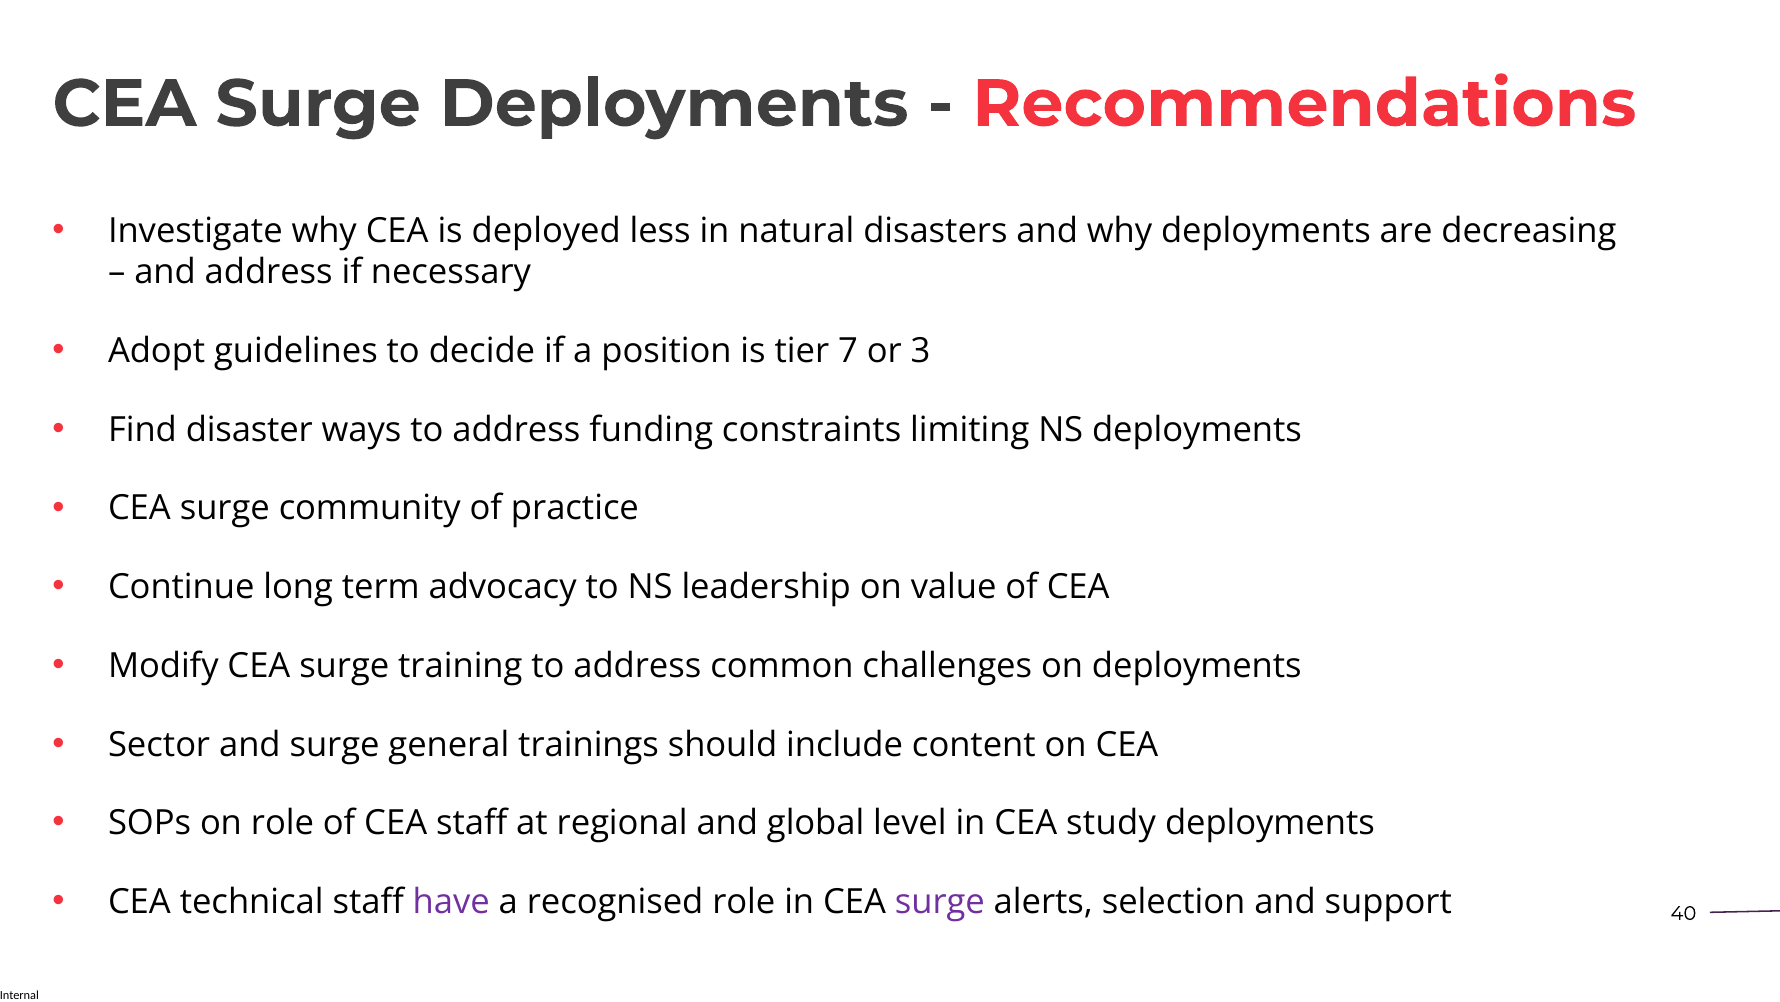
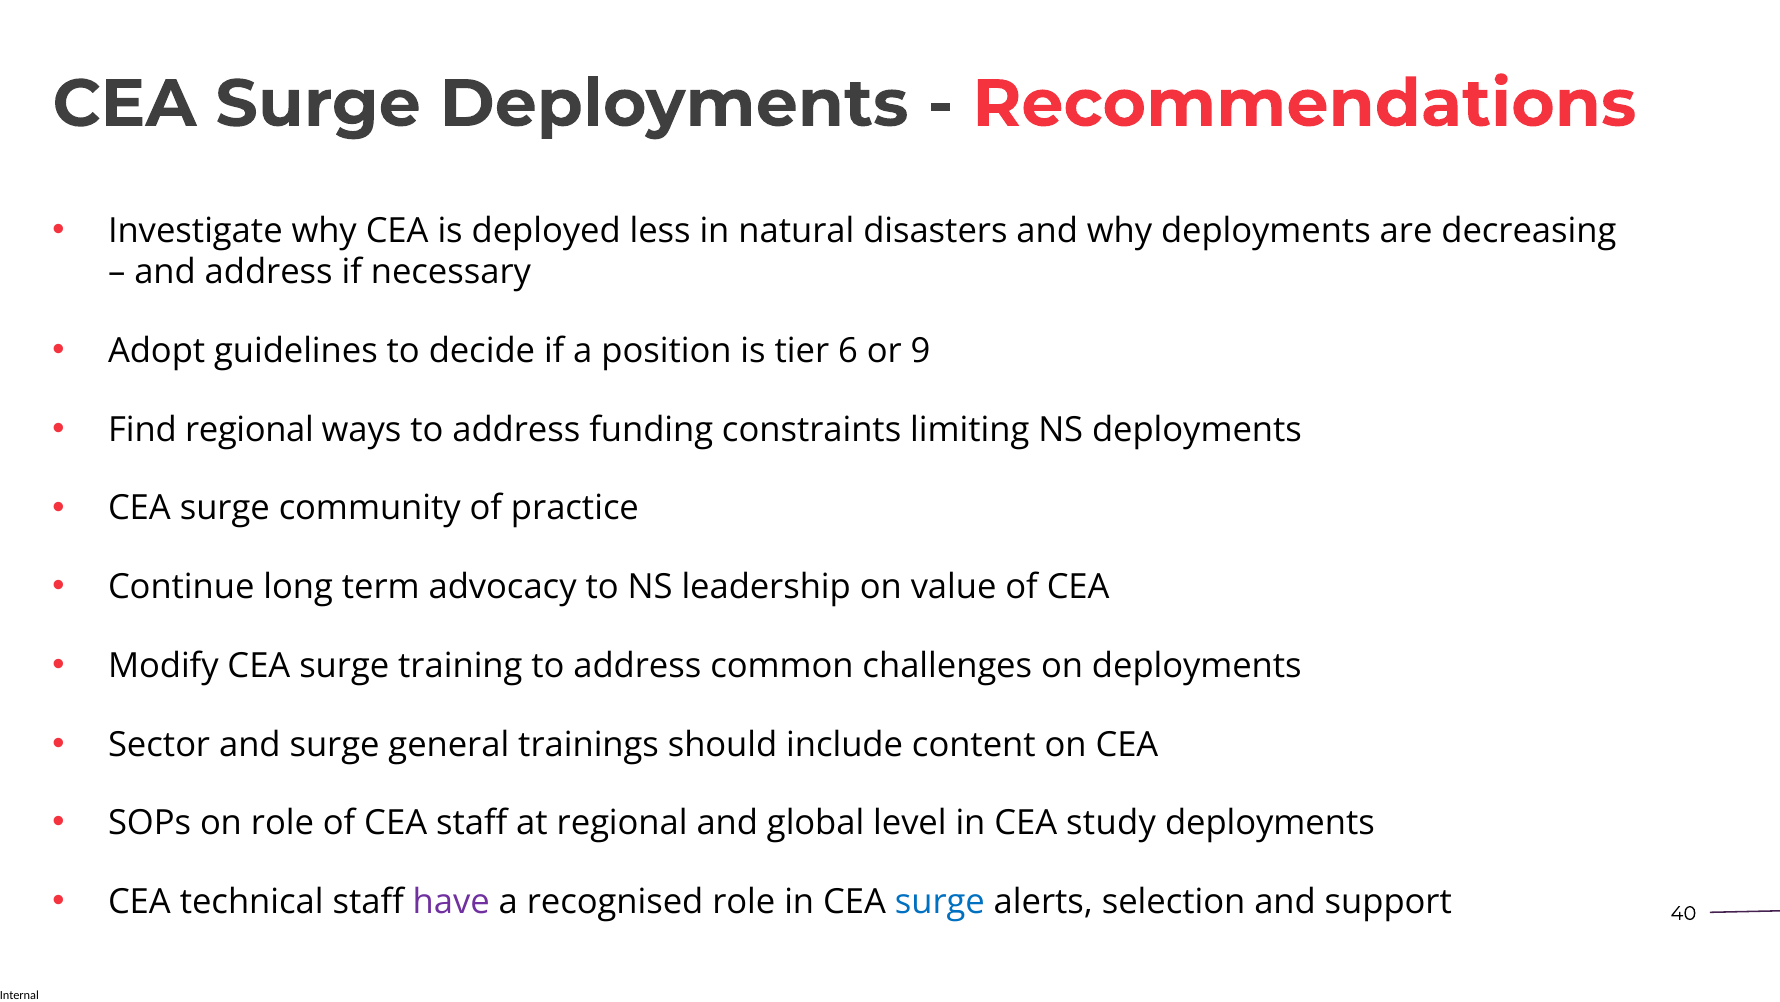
7: 7 -> 6
3: 3 -> 9
Find disaster: disaster -> regional
surge at (940, 901) colour: purple -> blue
